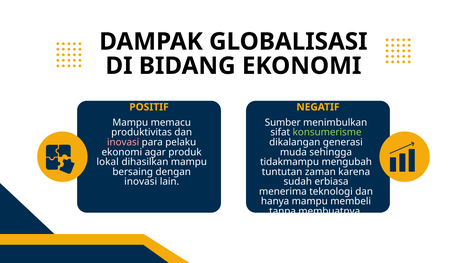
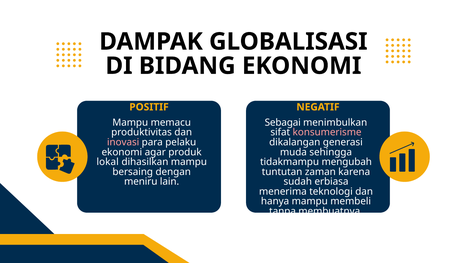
Sumber: Sumber -> Sebagai
konsumerisme colour: light green -> pink
inovasi at (141, 181): inovasi -> meniru
